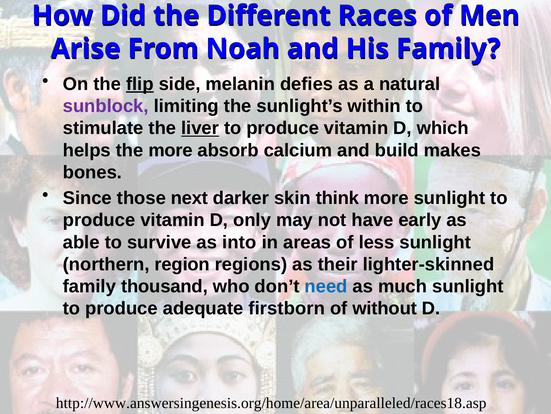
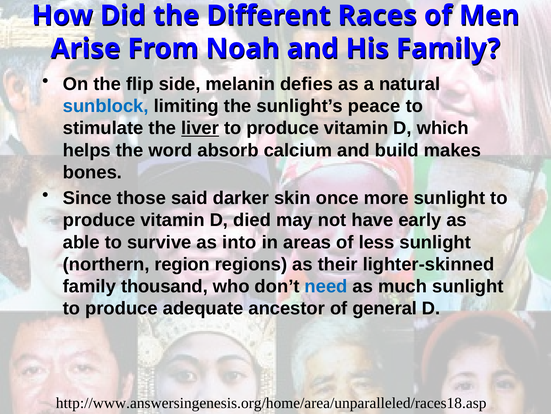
flip underline: present -> none
sunblock colour: purple -> blue
within: within -> peace
the more: more -> word
next: next -> said
think: think -> once
only: only -> died
firstborn: firstborn -> ancestor
without: without -> general
